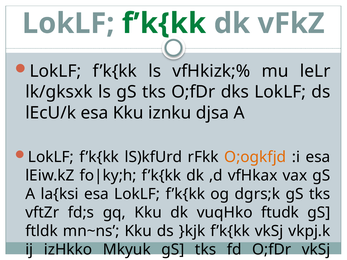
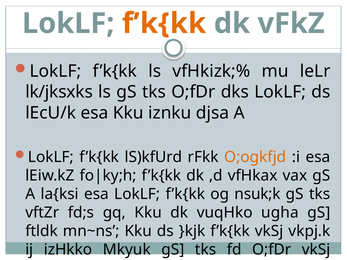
f’k{kk at (164, 23) colour: green -> orange
lk/gksxk: lk/gksxk -> lk/jksxks
dgrs;k: dgrs;k -> nsuk;k
ftudk: ftudk -> ugha
